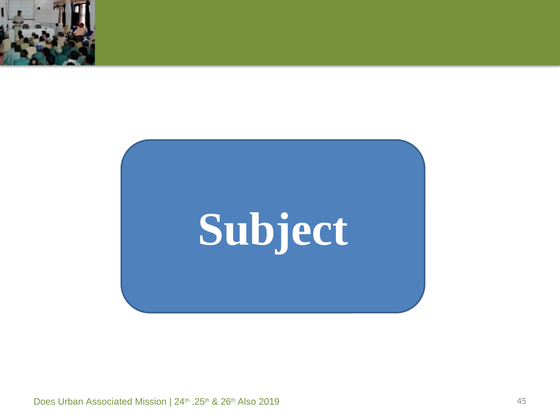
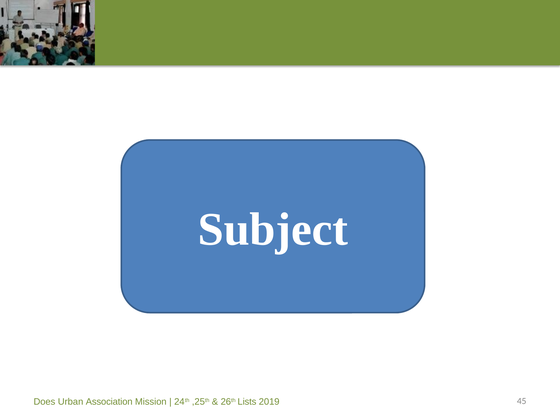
Associated: Associated -> Association
Also: Also -> Lists
